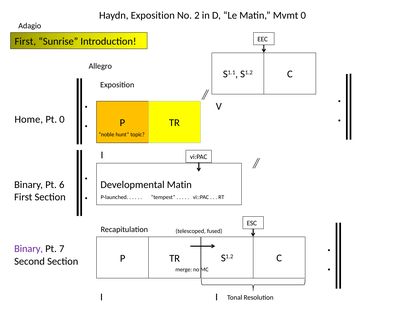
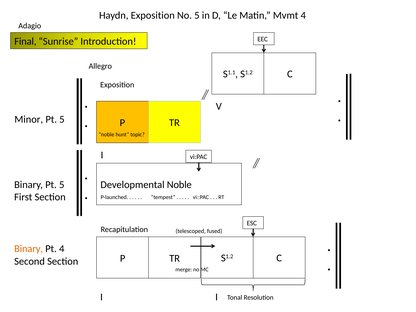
No 2: 2 -> 5
Mvmt 0: 0 -> 4
First at (25, 41): First -> Final
Home: Home -> Minor
0 at (62, 120): 0 -> 5
Binary Pt 6: 6 -> 5
Developmental Matin: Matin -> Noble
Binary at (29, 249) colour: purple -> orange
Pt 7: 7 -> 4
